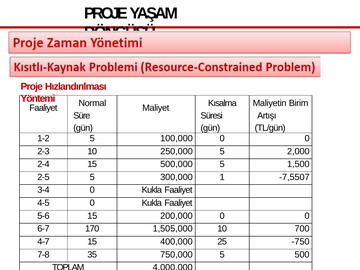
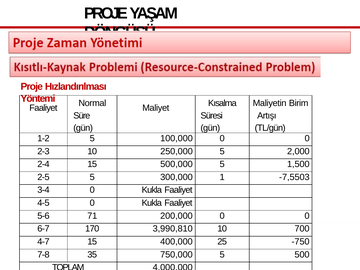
-7,5507: -7,5507 -> -7,5503
5-6 15: 15 -> 71
1,505,000: 1,505,000 -> 3,990,810
